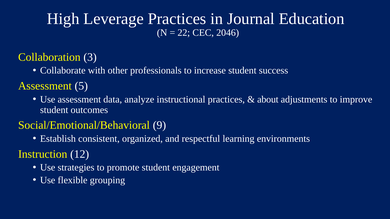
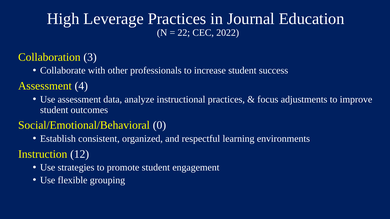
2046: 2046 -> 2022
5: 5 -> 4
about: about -> focus
9: 9 -> 0
